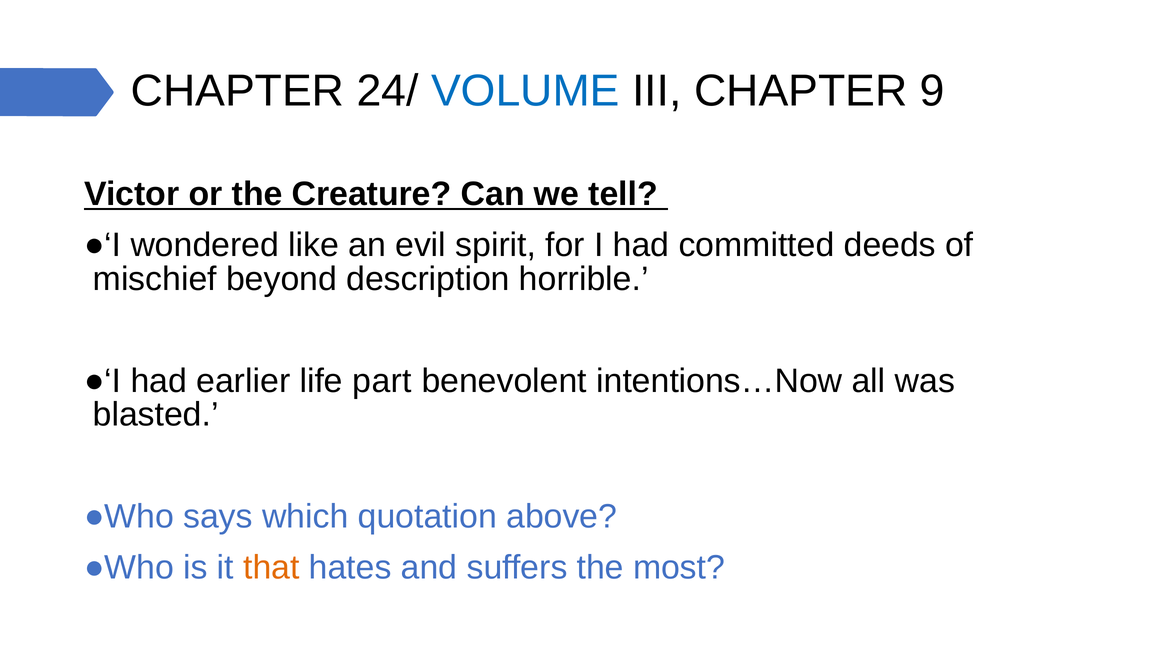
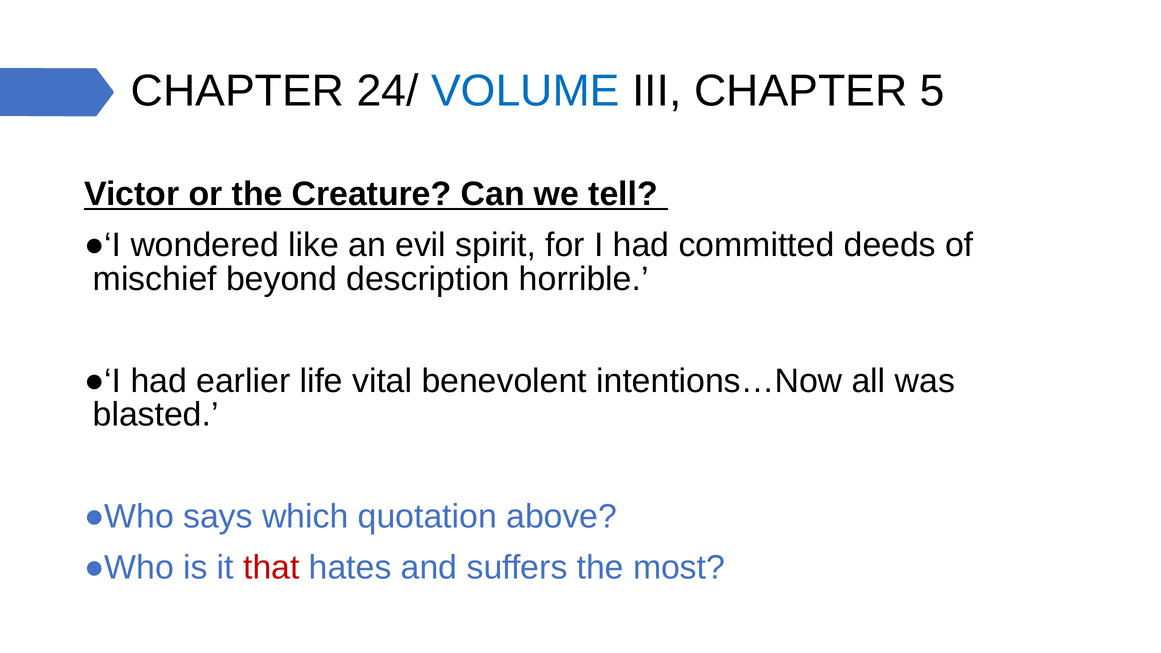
9: 9 -> 5
part: part -> vital
that colour: orange -> red
